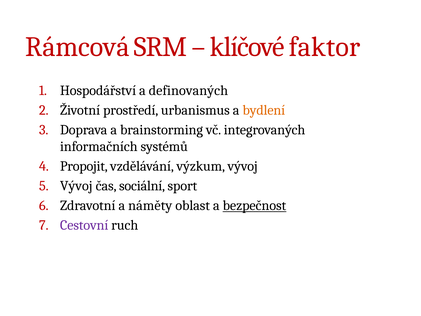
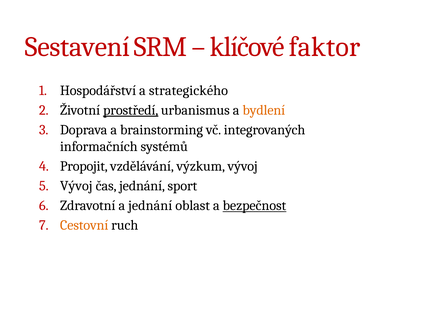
Rámcová: Rámcová -> Sestavení
definovaných: definovaných -> strategického
prostředí underline: none -> present
čas sociální: sociální -> jednání
a náměty: náměty -> jednání
Cestovní colour: purple -> orange
